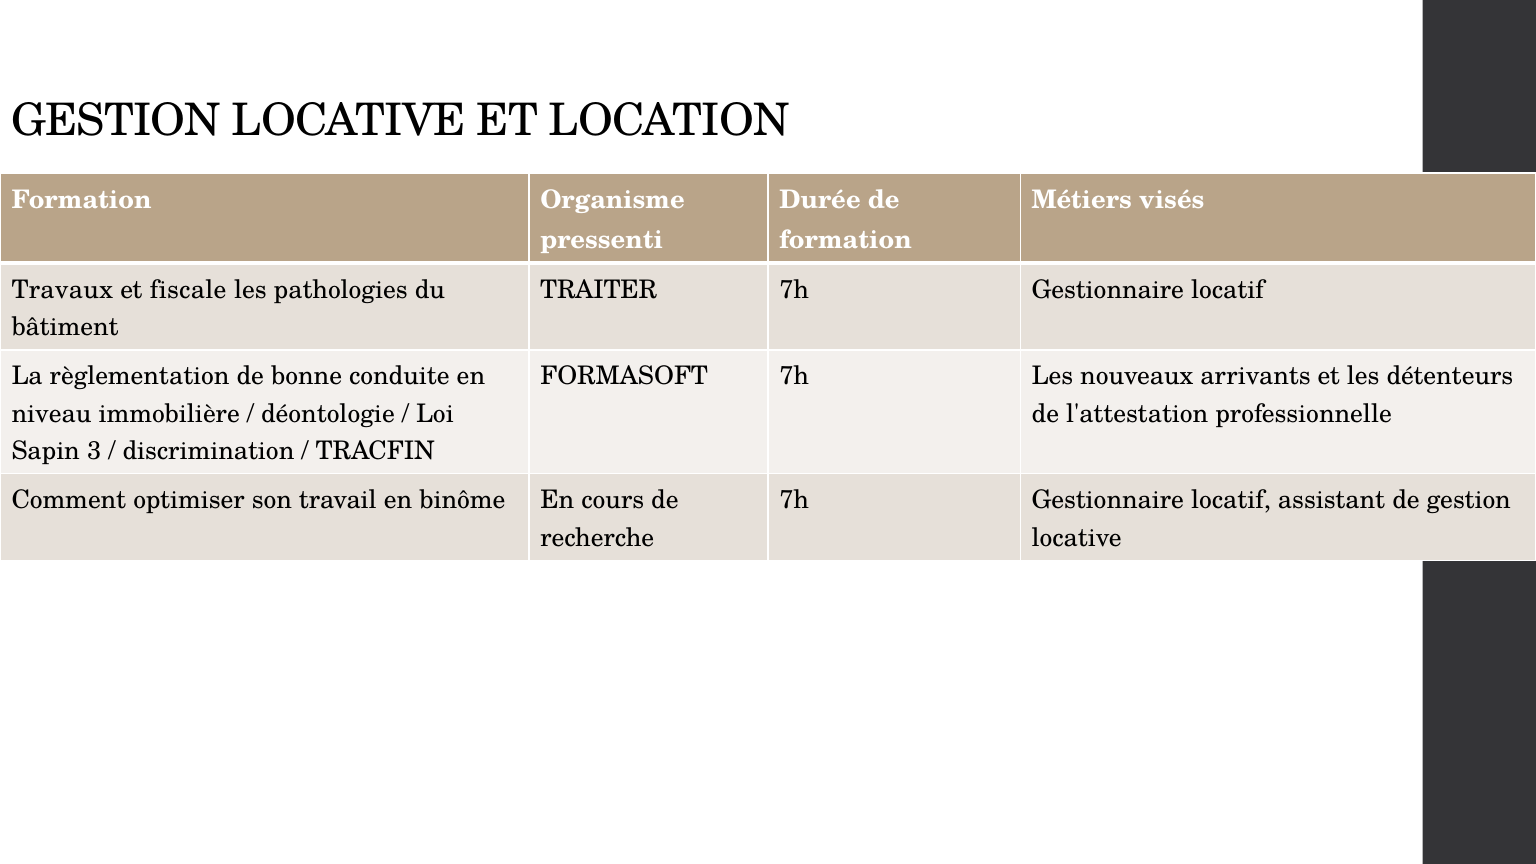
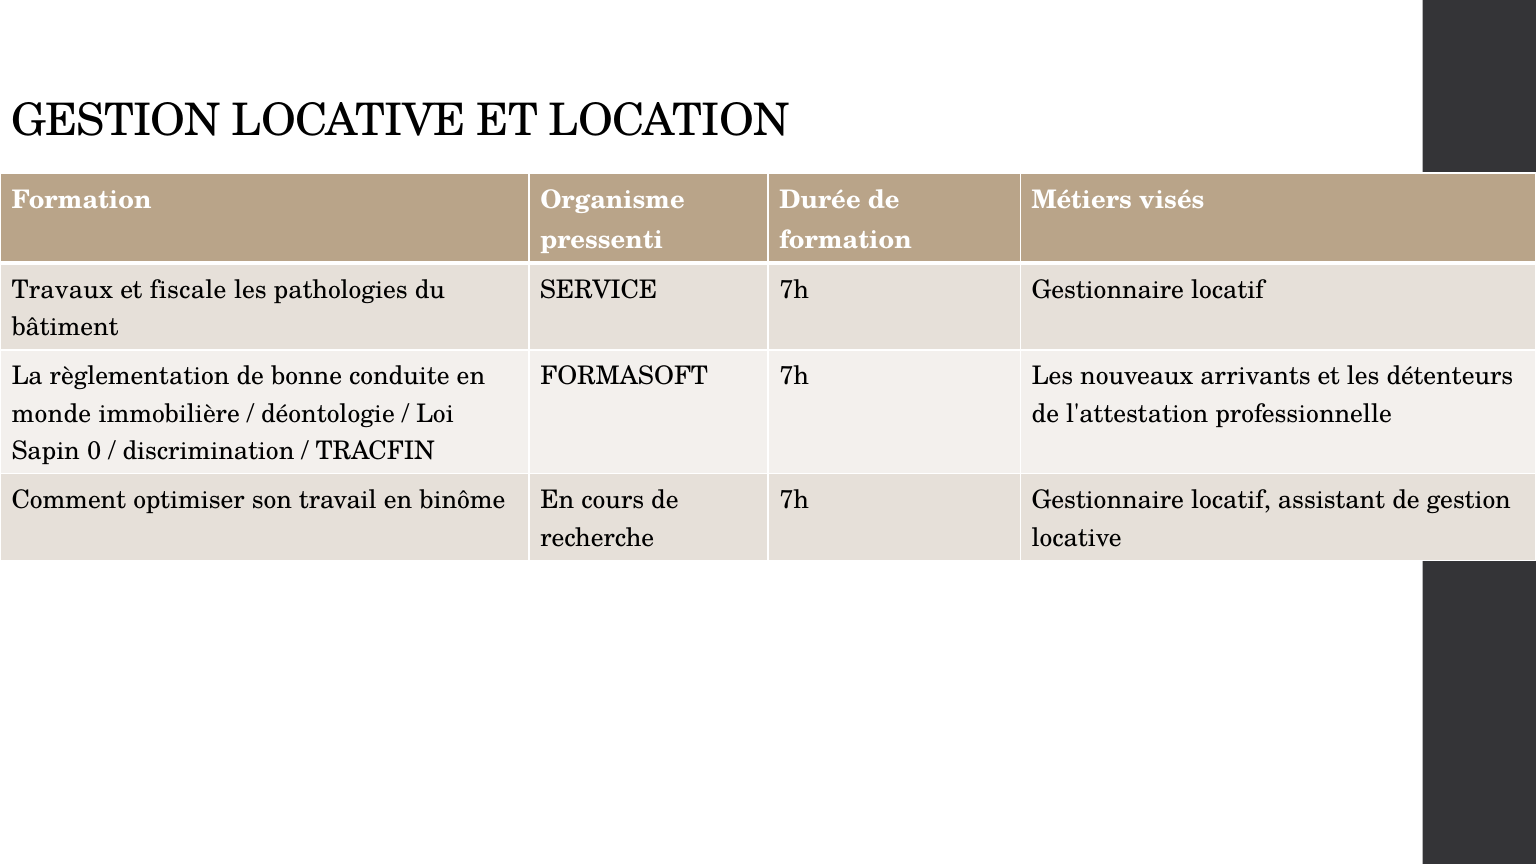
TRAITER: TRAITER -> SERVICE
niveau: niveau -> monde
3: 3 -> 0
